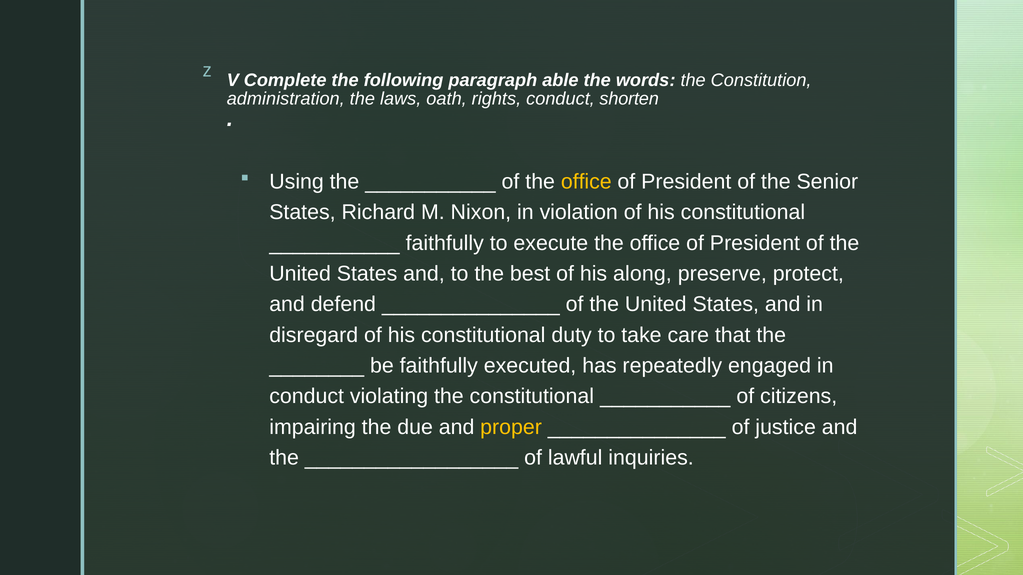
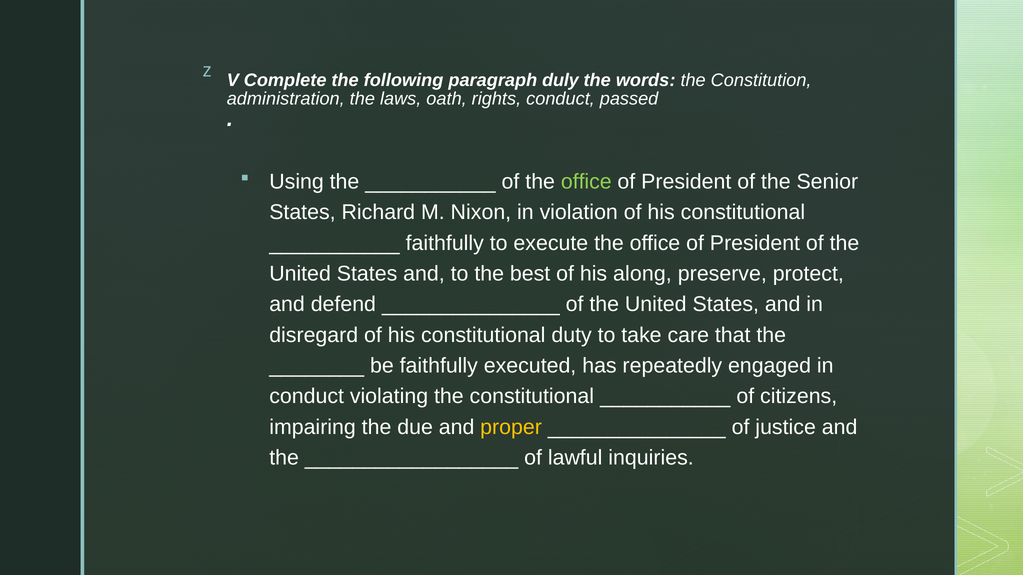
able: able -> duly
shorten: shorten -> passed
office at (586, 182) colour: yellow -> light green
